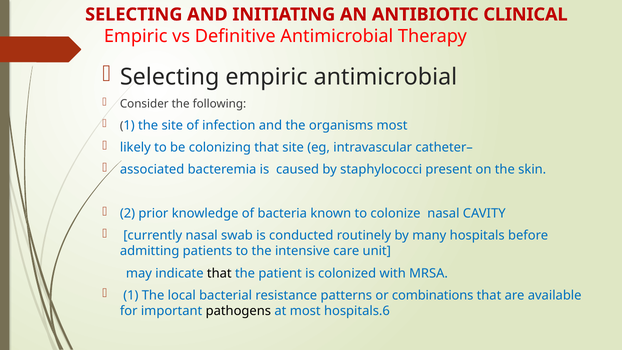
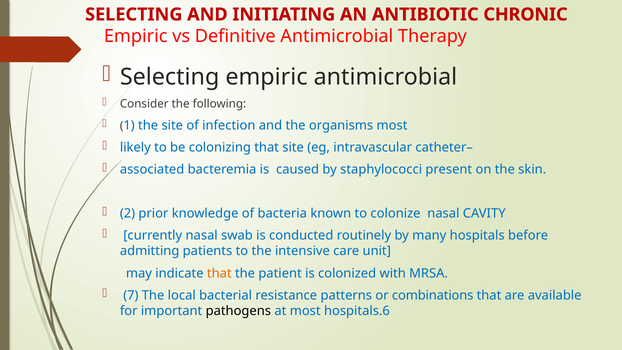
CLINICAL: CLINICAL -> CHRONIC
that at (219, 273) colour: black -> orange
1 at (131, 295): 1 -> 7
